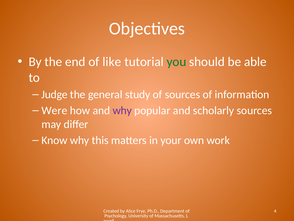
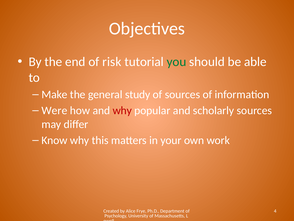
like: like -> risk
Judge: Judge -> Make
why at (122, 110) colour: purple -> red
